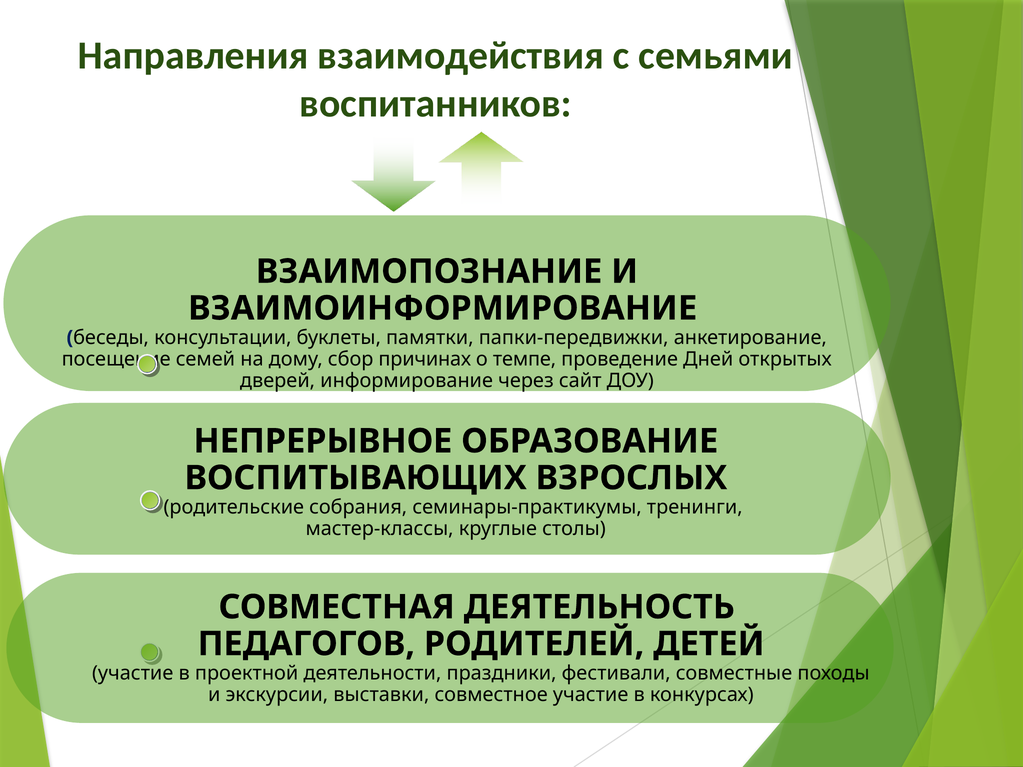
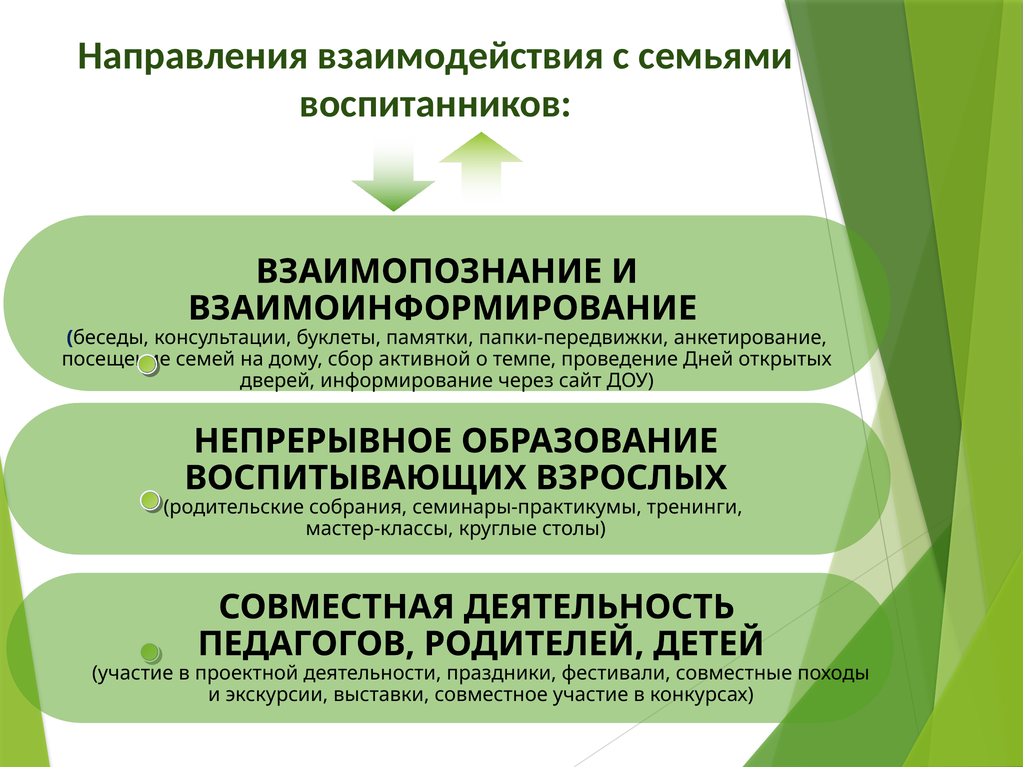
причинах: причинах -> активной
